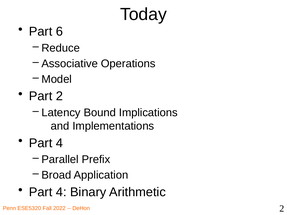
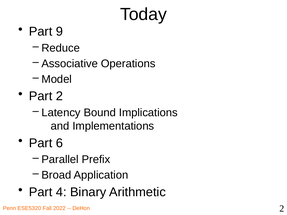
6: 6 -> 9
4 at (59, 143): 4 -> 6
